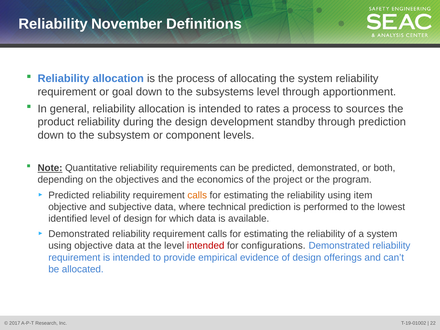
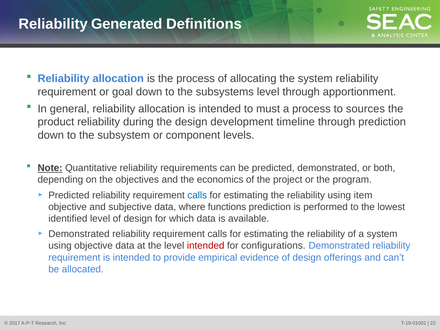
November: November -> Generated
rates: rates -> must
standby: standby -> timeline
calls at (197, 195) colour: orange -> blue
technical: technical -> functions
